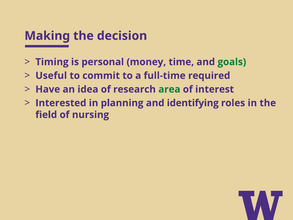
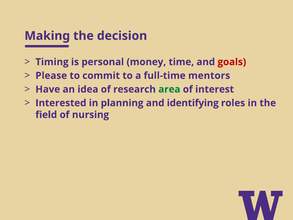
goals colour: green -> red
Useful: Useful -> Please
required: required -> mentors
